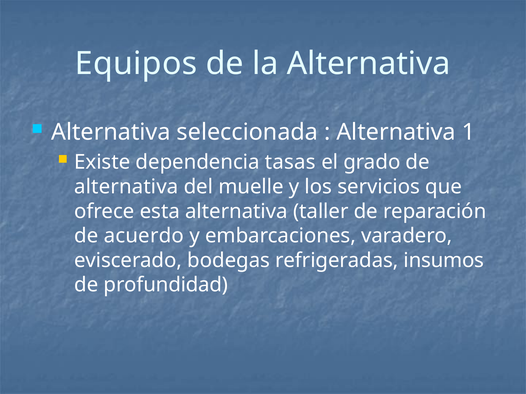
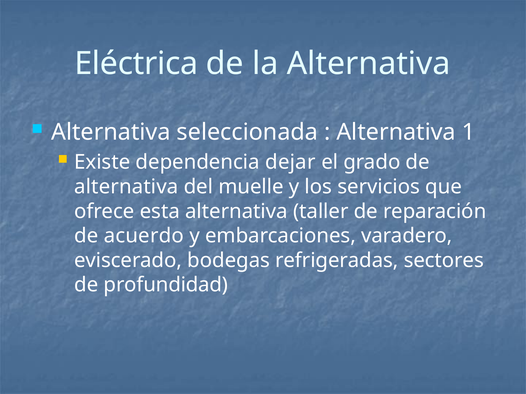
Equipos: Equipos -> Eléctrica
tasas: tasas -> dejar
insumos: insumos -> sectores
